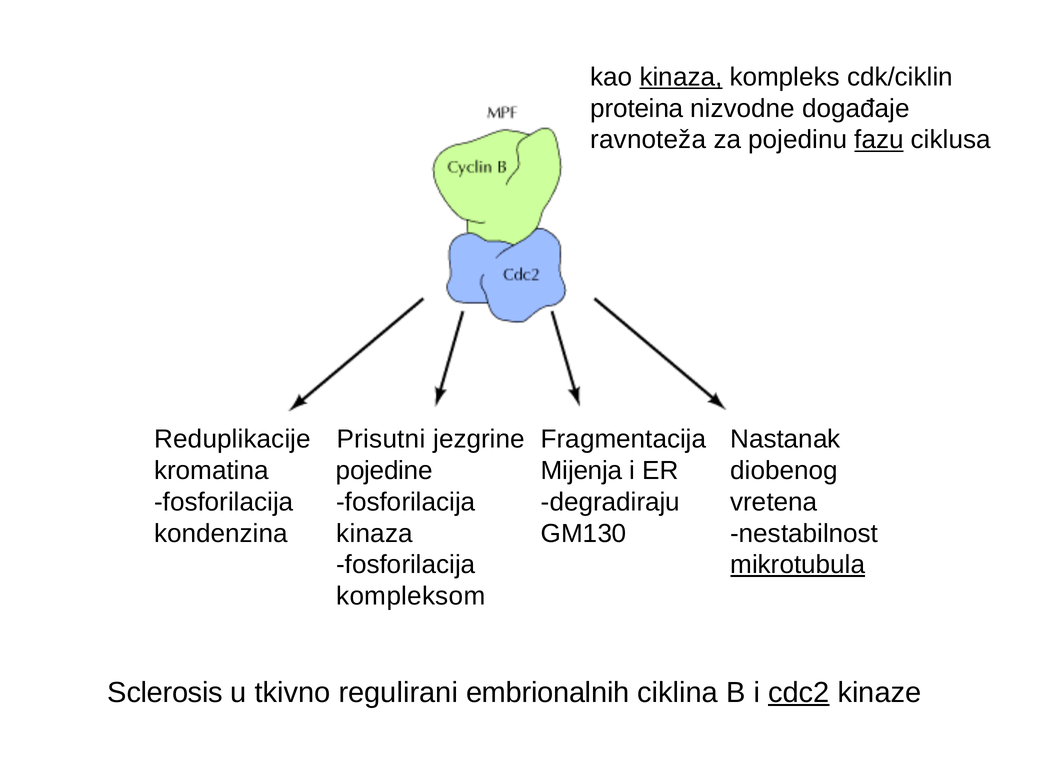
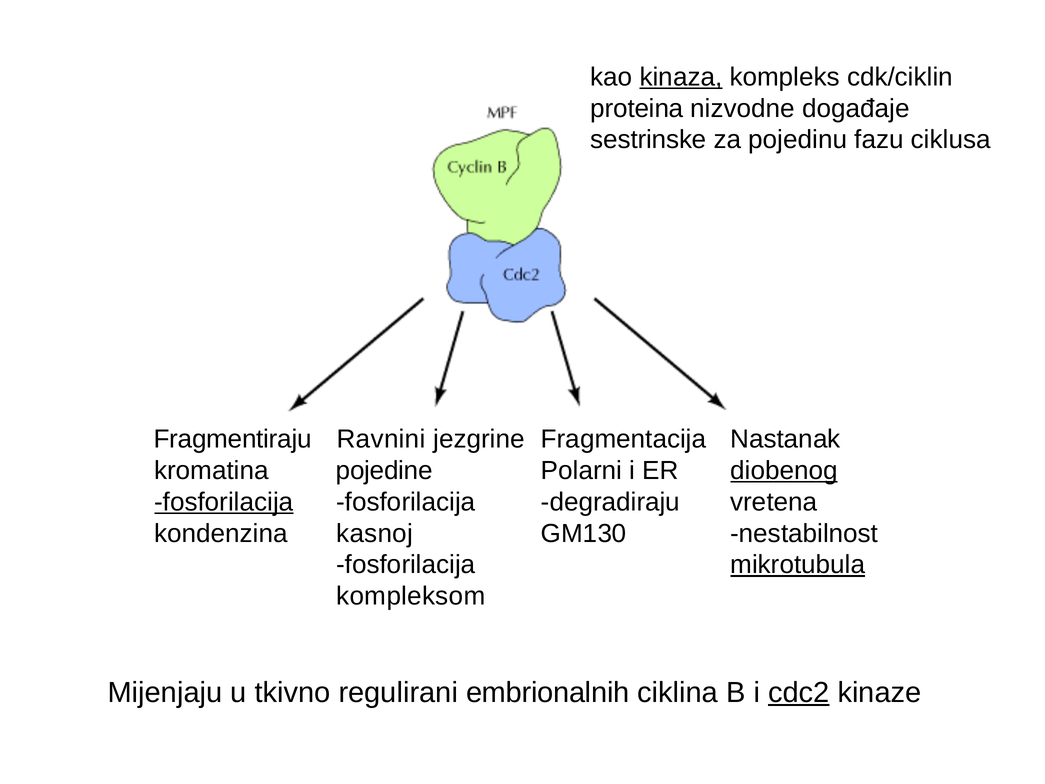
ravnoteža: ravnoteža -> sestrinske
fazu underline: present -> none
Reduplikacije: Reduplikacije -> Fragmentiraju
Prisutni: Prisutni -> Ravnini
Mijenja: Mijenja -> Polarni
diobenog underline: none -> present
fosforilacija at (224, 502) underline: none -> present
kinaza at (375, 533): kinaza -> kasnoj
Sclerosis: Sclerosis -> Mijenjaju
